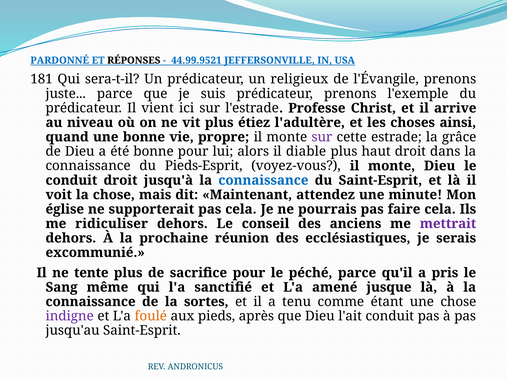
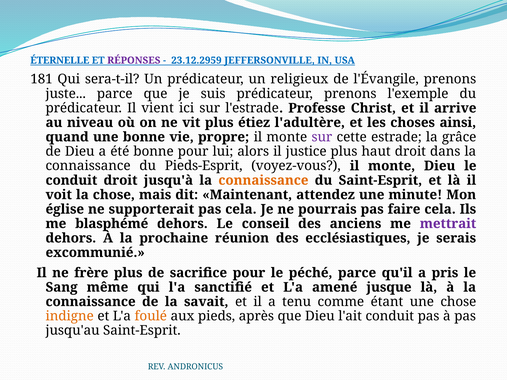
PARDONNÉ: PARDONNÉ -> ÉTERNELLE
RÉPONSES colour: black -> purple
44.99.9521: 44.99.9521 -> 23.12.2959
diable: diable -> justice
connaissance at (263, 180) colour: blue -> orange
ridiculiser: ridiculiser -> blasphémé
tente: tente -> frère
sortes: sortes -> savait
indigne colour: purple -> orange
